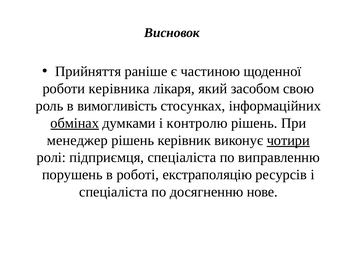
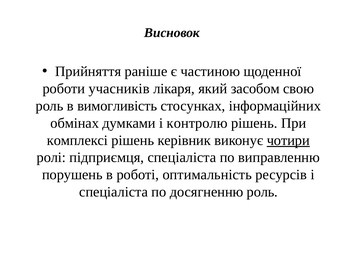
керівника: керівника -> учасників
обмінах underline: present -> none
менеджер: менеджер -> комплексі
екстраполяцію: екстраполяцію -> оптимальність
досягненню нове: нове -> роль
